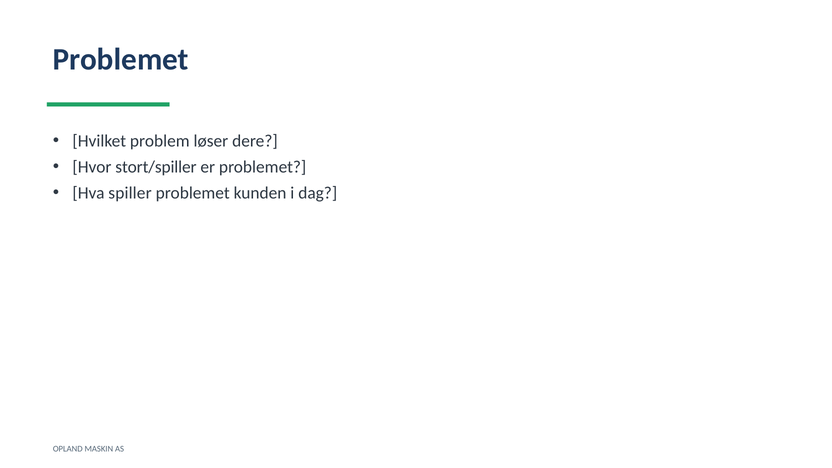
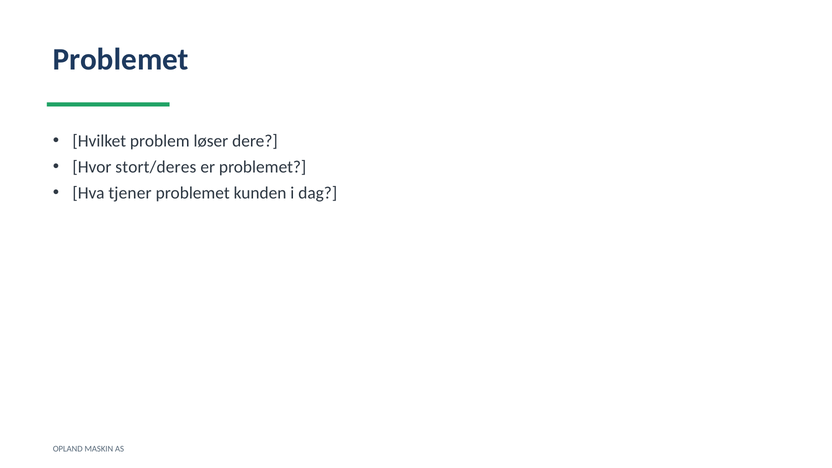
stort/spiller: stort/spiller -> stort/deres
spiller: spiller -> tjener
